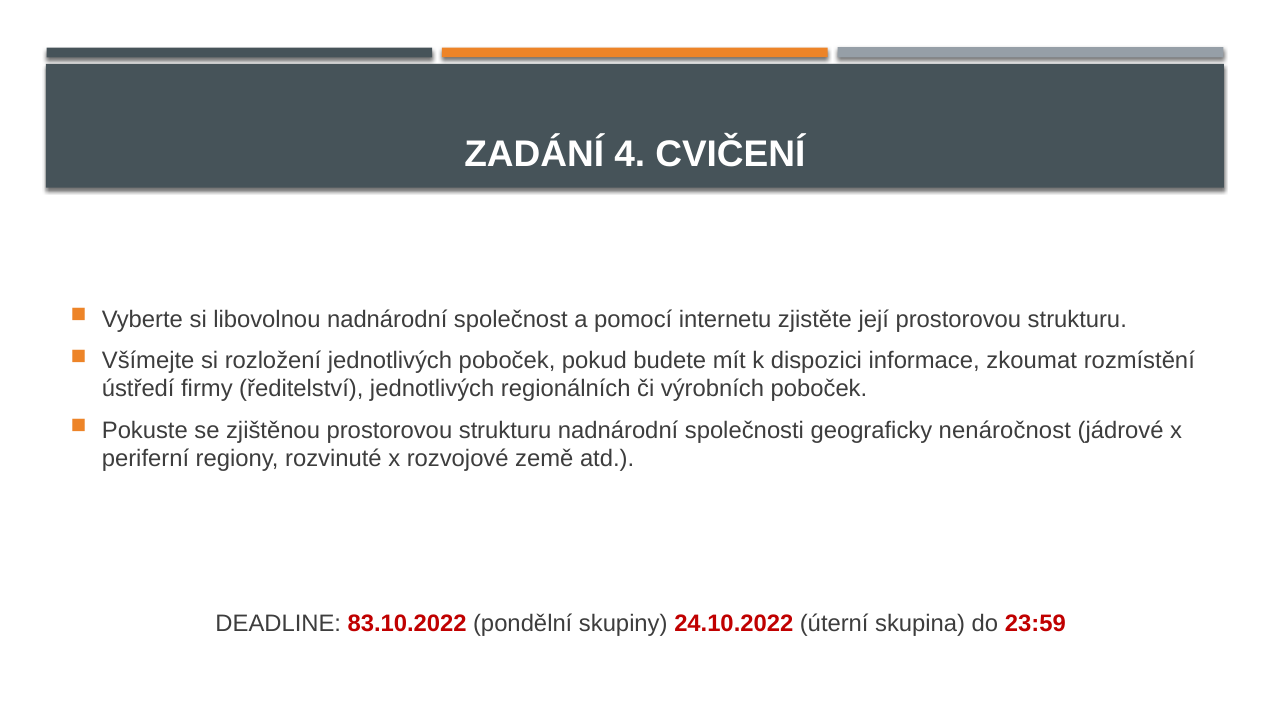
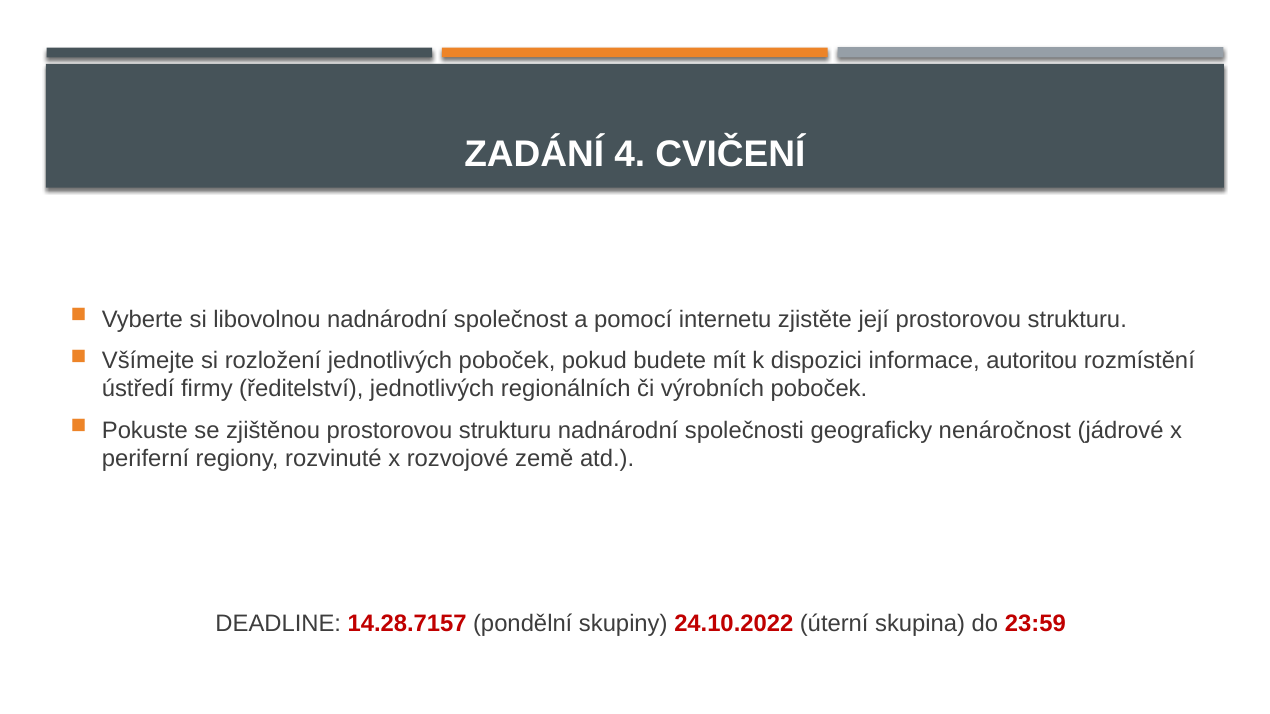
zkoumat: zkoumat -> autoritou
83.10.2022: 83.10.2022 -> 14.28.7157
